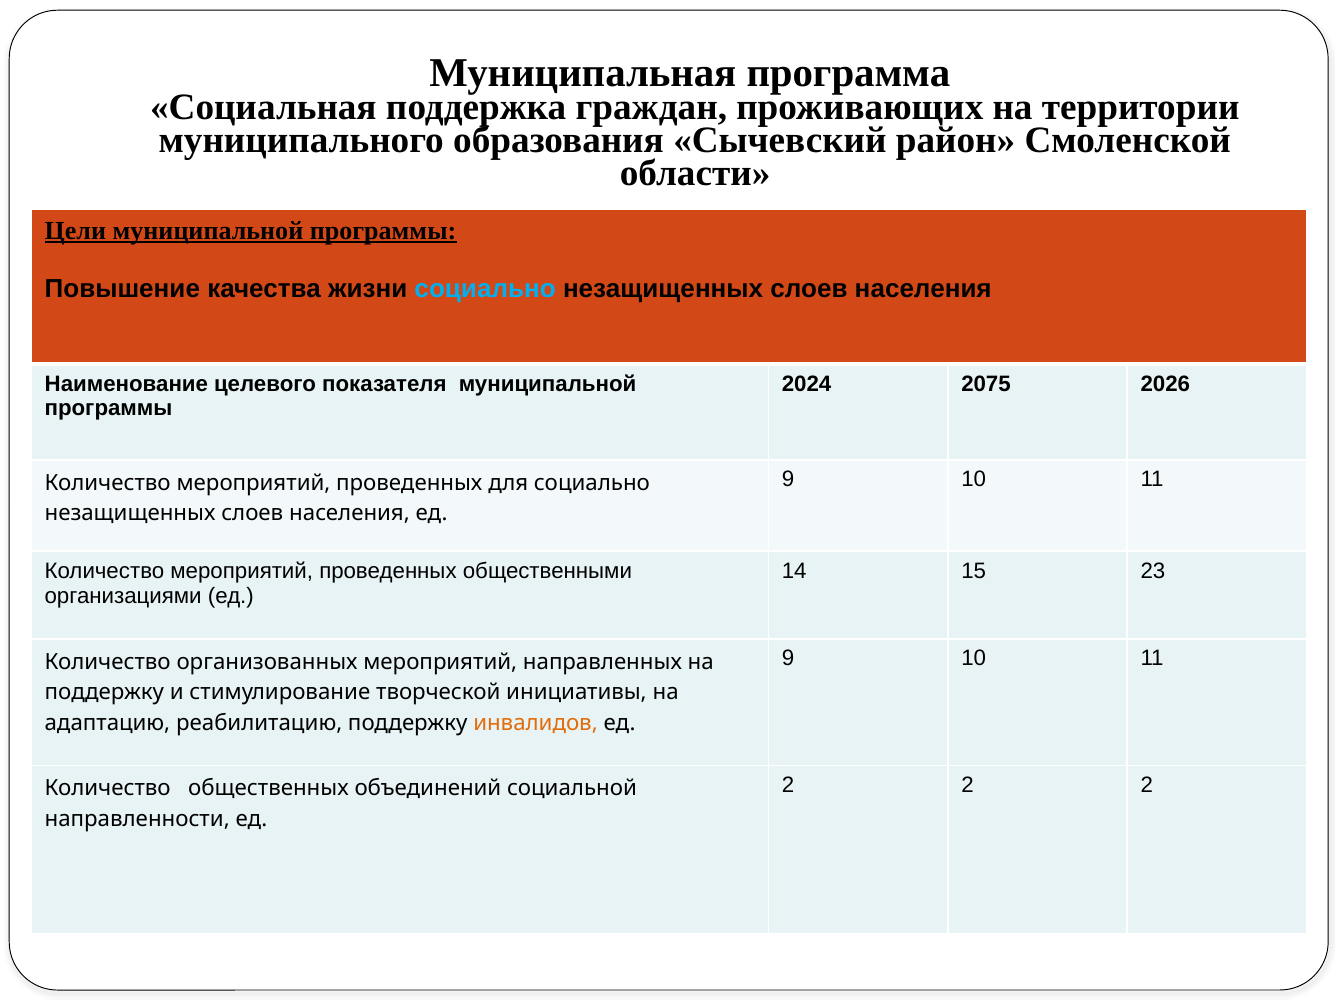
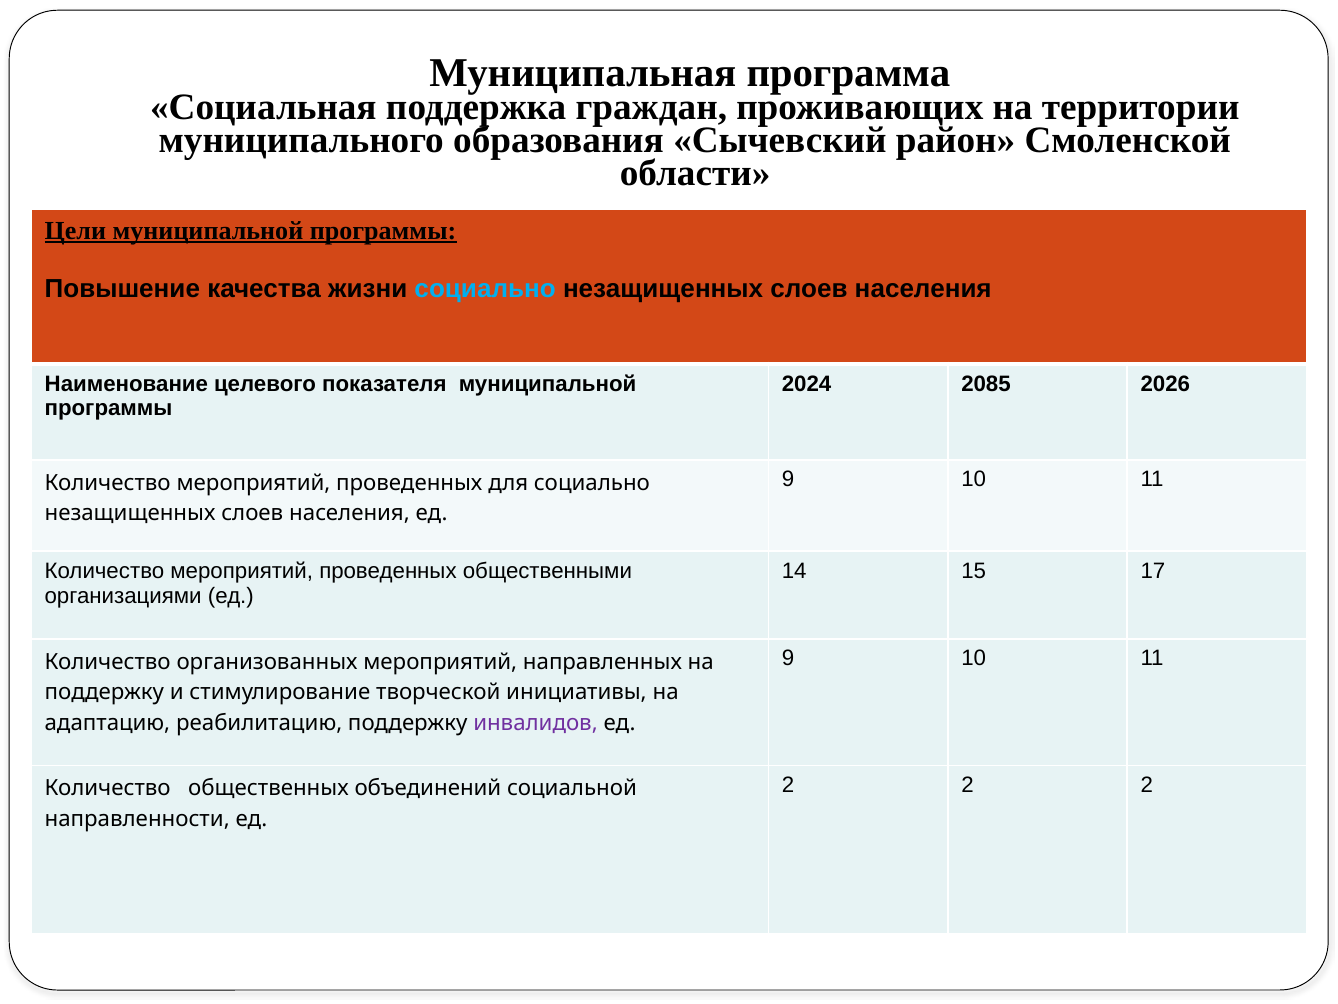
2075: 2075 -> 2085
23: 23 -> 17
инвалидов colour: orange -> purple
